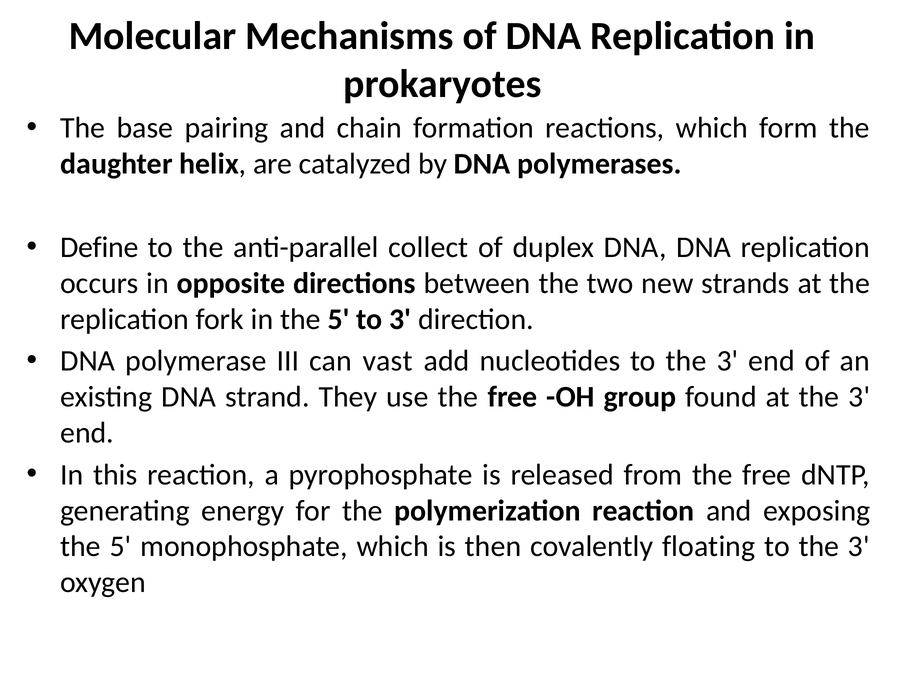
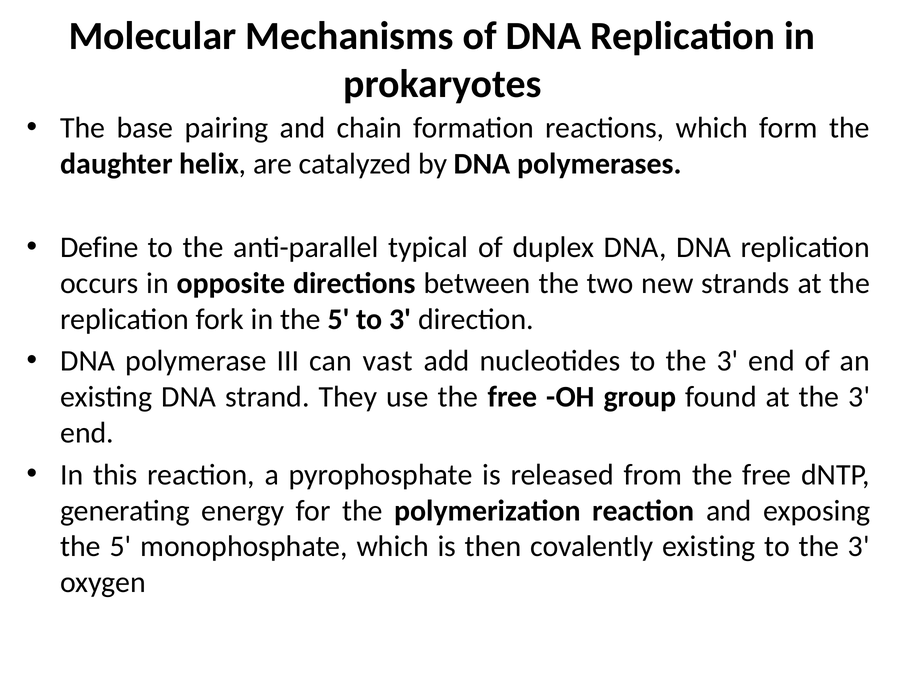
collect: collect -> typical
covalently floating: floating -> existing
